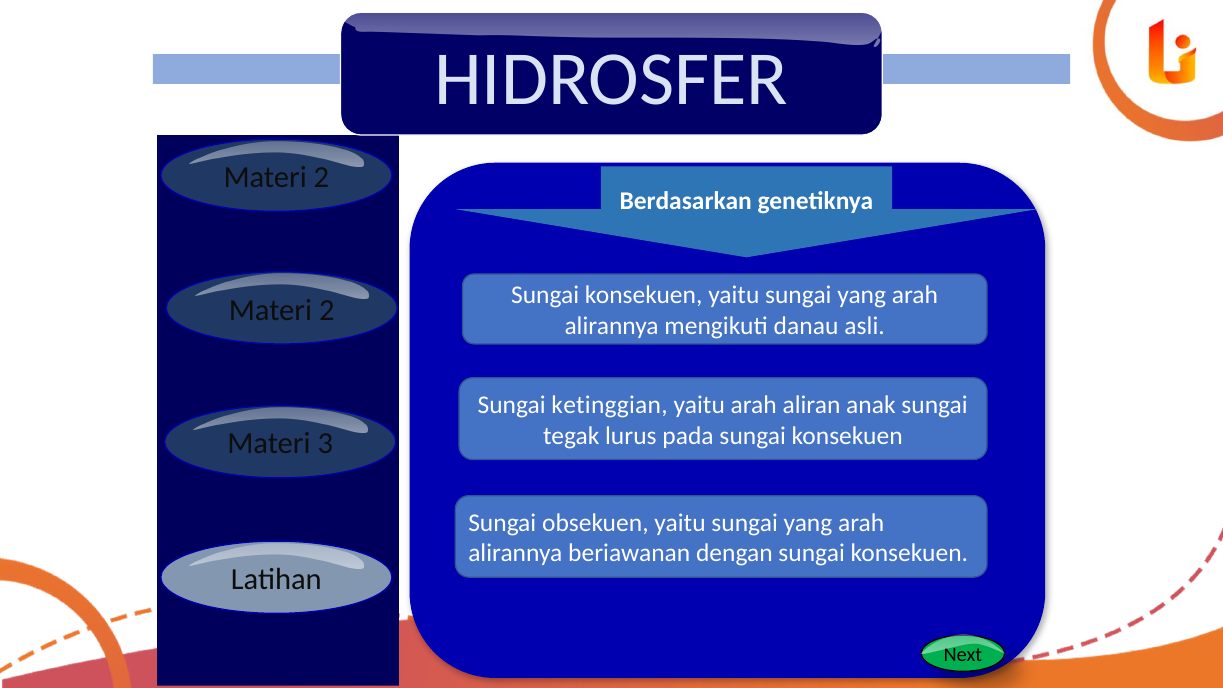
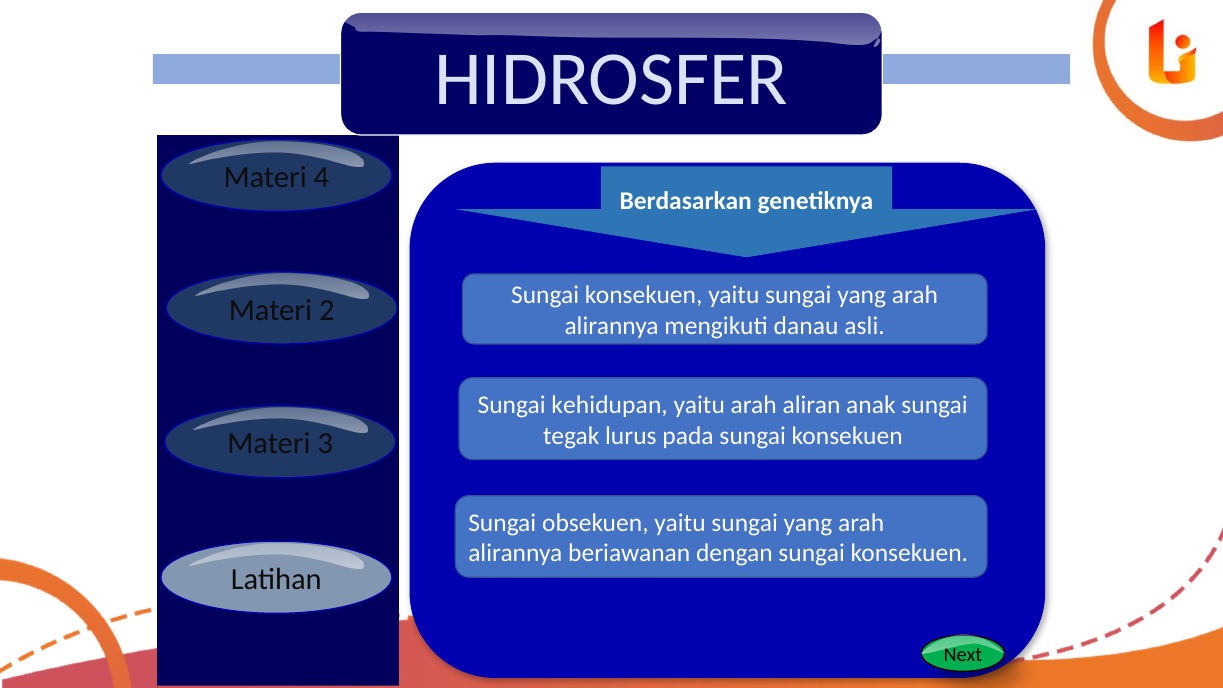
2 at (321, 177): 2 -> 4
ketinggian: ketinggian -> kehidupan
